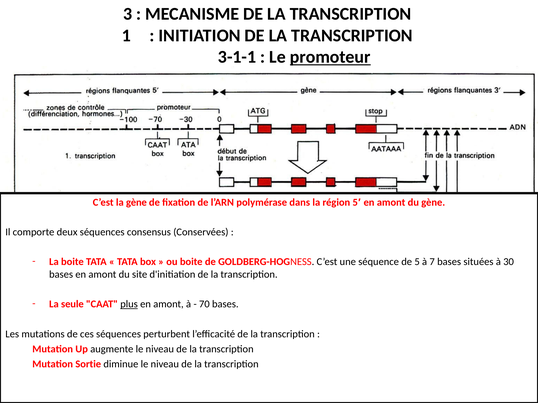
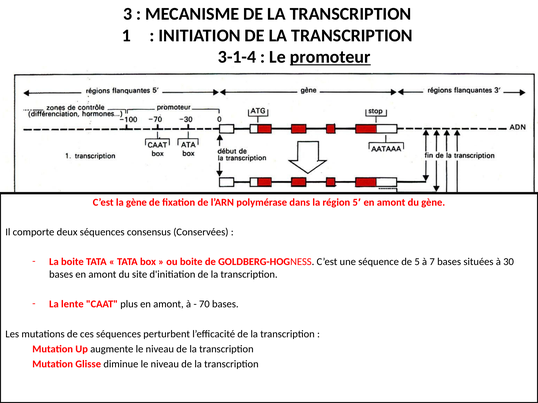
3-1-1: 3-1-1 -> 3-1-4
seule: seule -> lente
plus underline: present -> none
Sortie: Sortie -> Glisse
